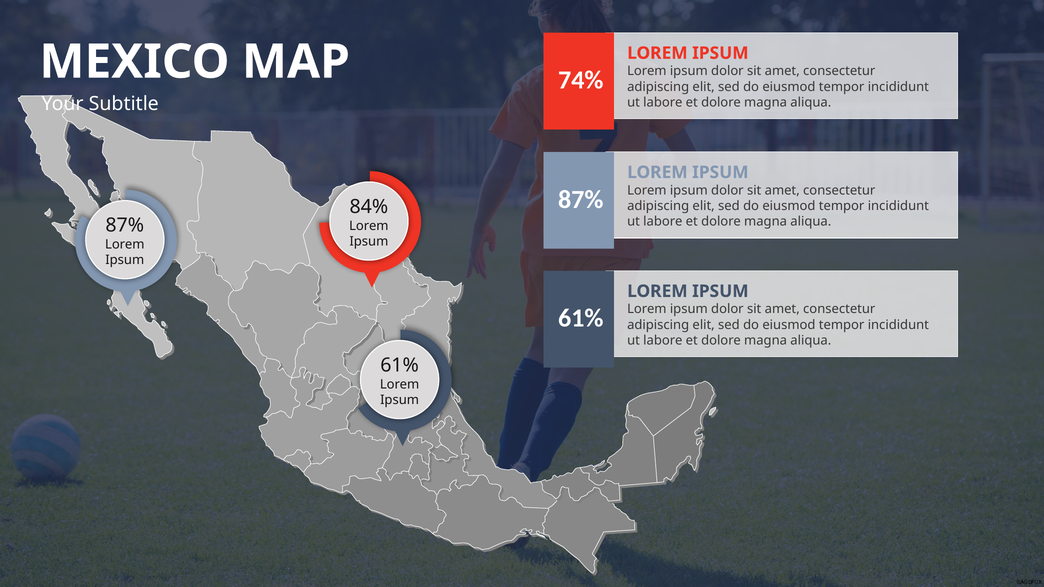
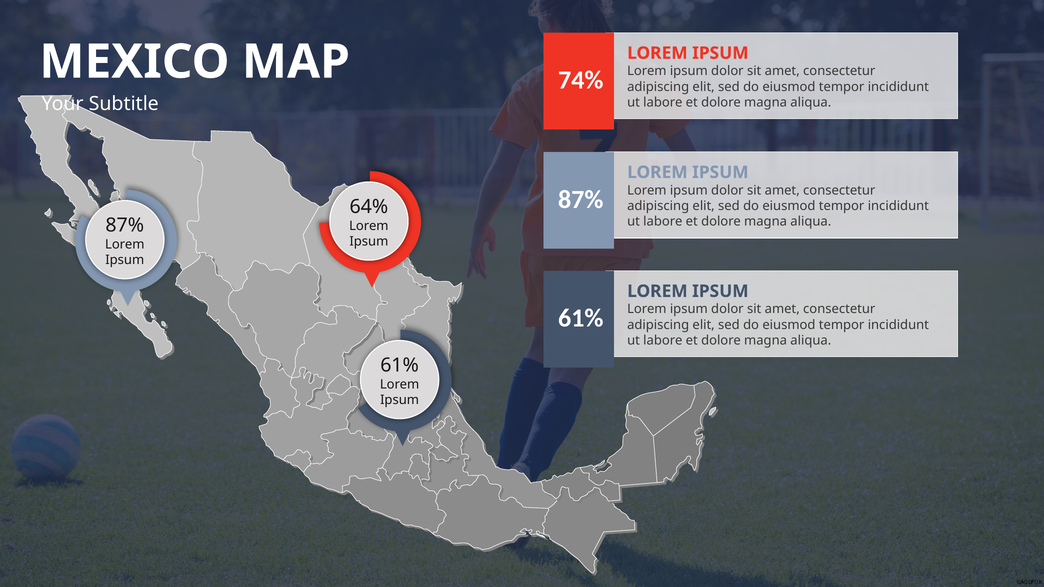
84%: 84% -> 64%
